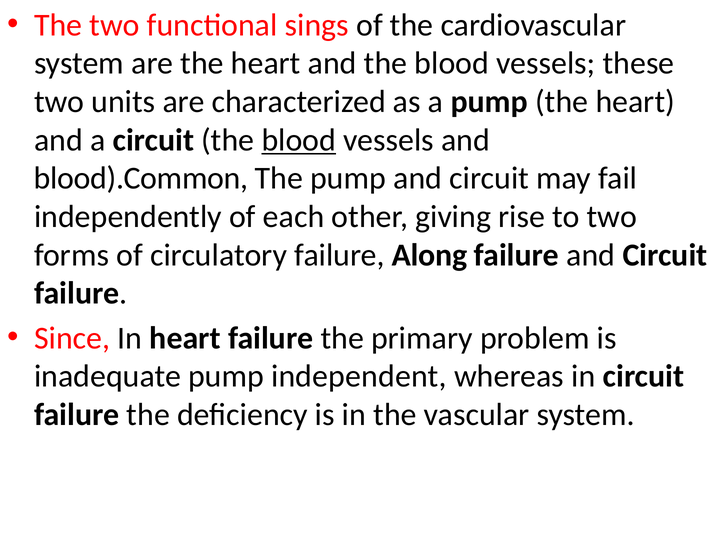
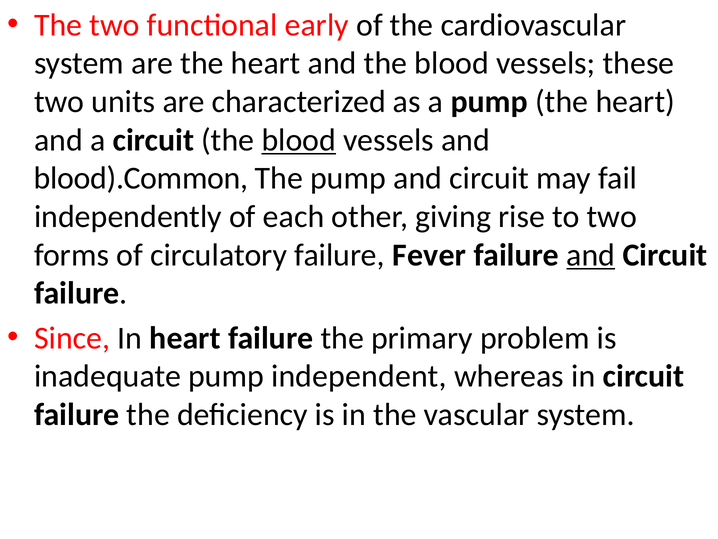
sings: sings -> early
Along: Along -> Fever
and at (591, 255) underline: none -> present
